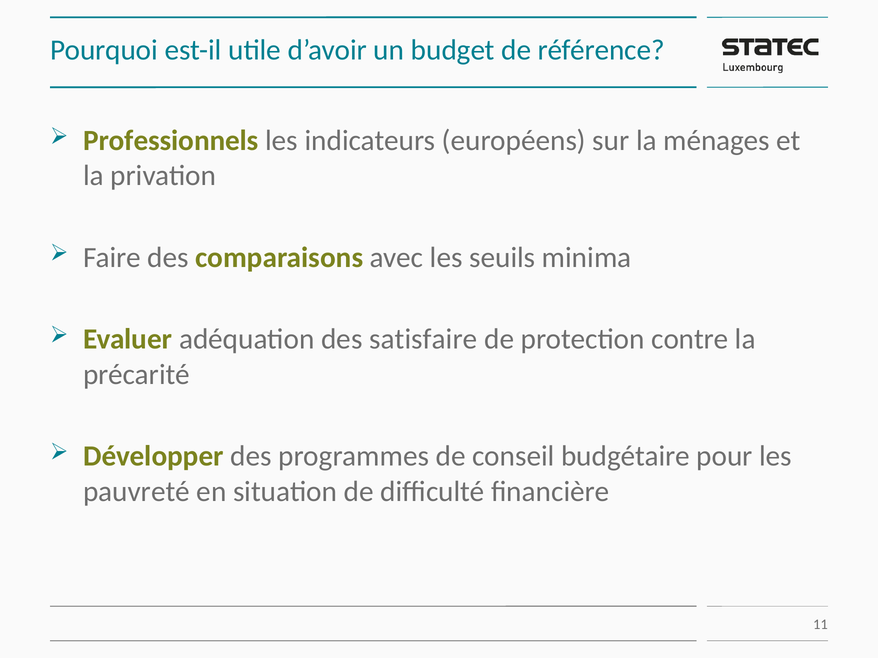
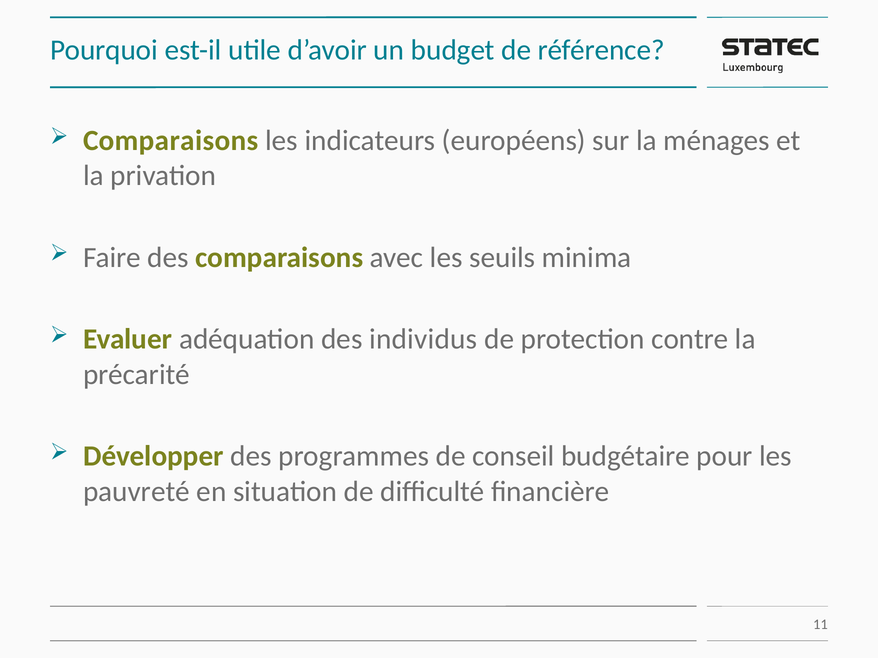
Professionnels at (171, 141): Professionnels -> Comparaisons
satisfaire: satisfaire -> individus
